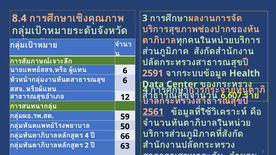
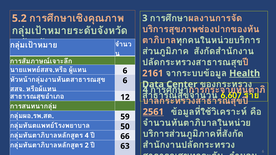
8.4: 8.4 -> 5.2
2591: 2591 -> 2161
Health underline: none -> present
